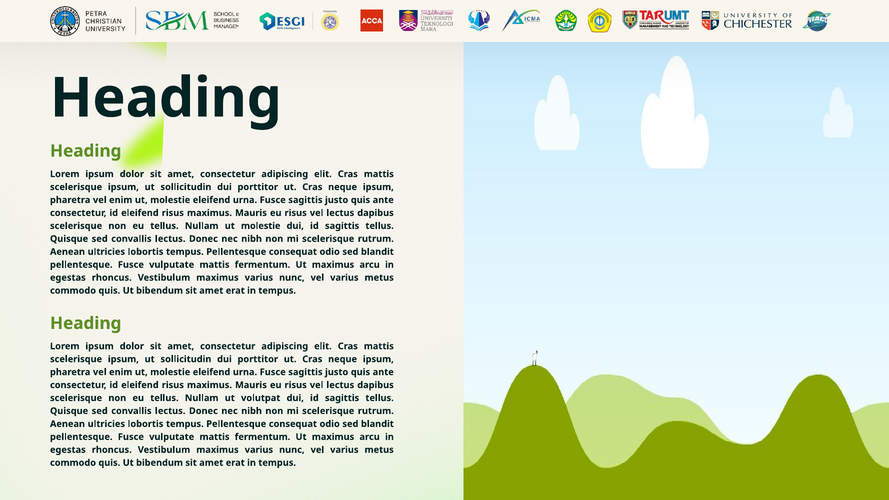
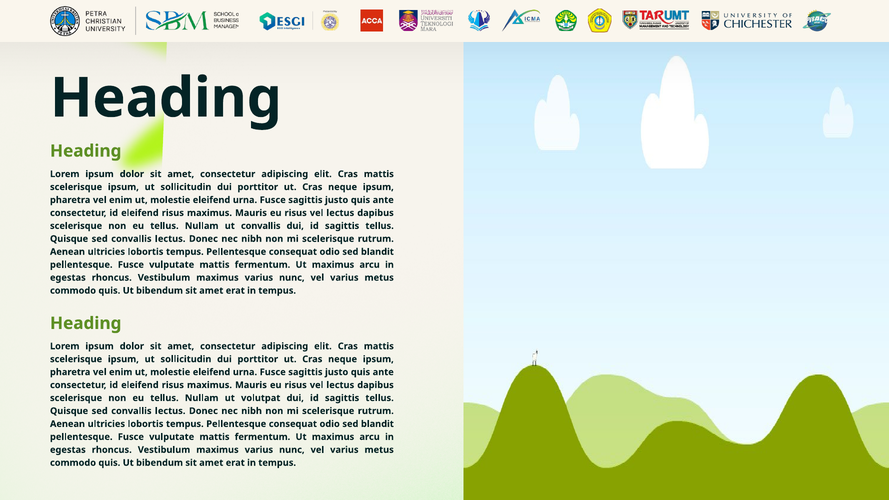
Nullam ut molestie: molestie -> convallis
